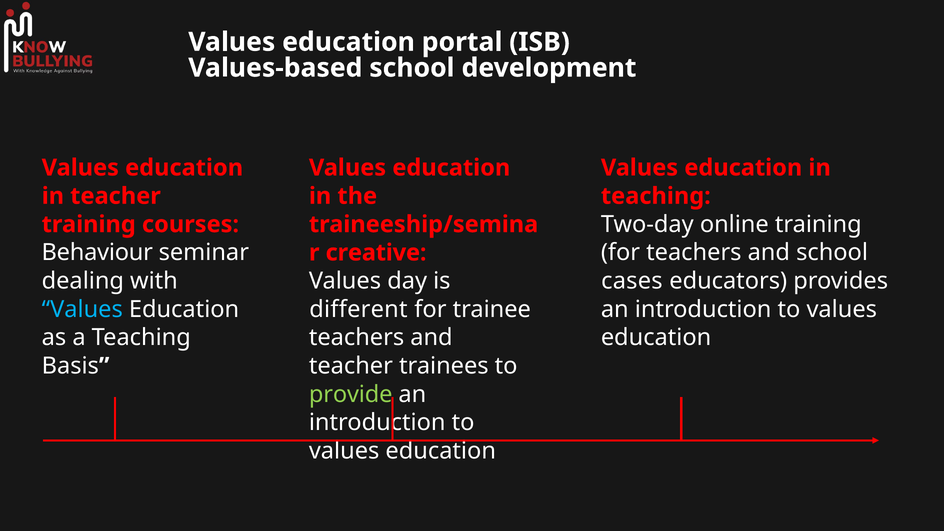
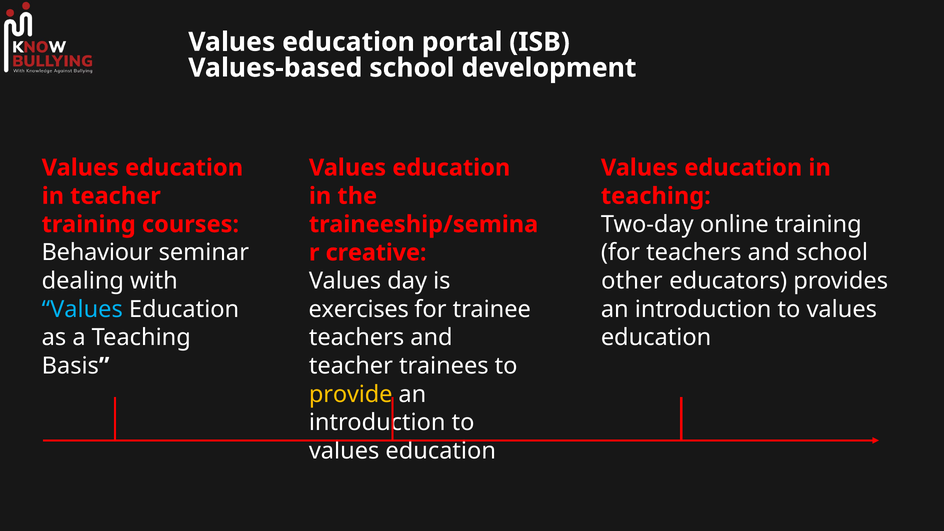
cases: cases -> other
different: different -> exercises
provide colour: light green -> yellow
